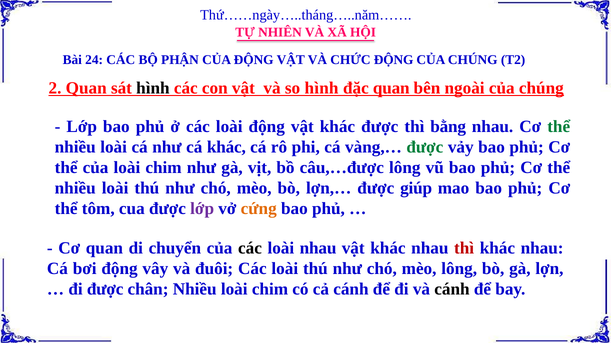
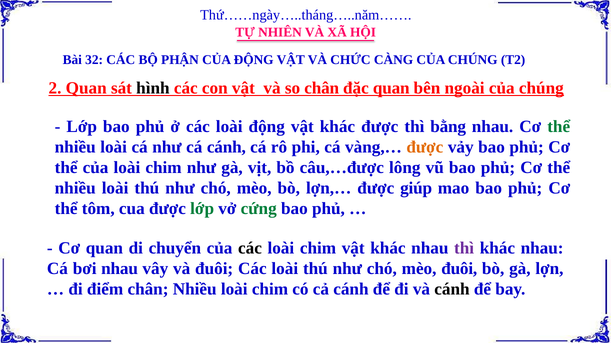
24: 24 -> 32
CHỨC ĐỘNG: ĐỘNG -> CÀNG
so hình: hình -> chân
cá khác: khác -> cánh
được at (425, 147) colour: green -> orange
lớp at (202, 209) colour: purple -> green
cứng colour: orange -> green
nhau at (318, 248): nhau -> chim
thì at (464, 248) colour: red -> purple
bơi động: động -> nhau
mèo lông: lông -> đuôi
đi được: được -> điểm
